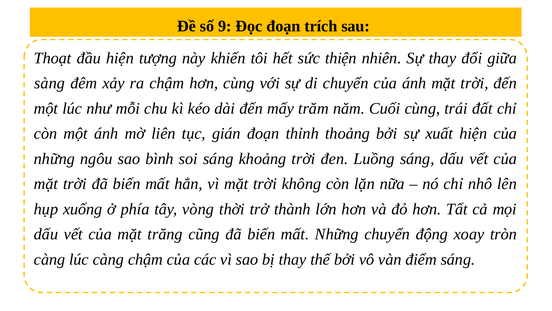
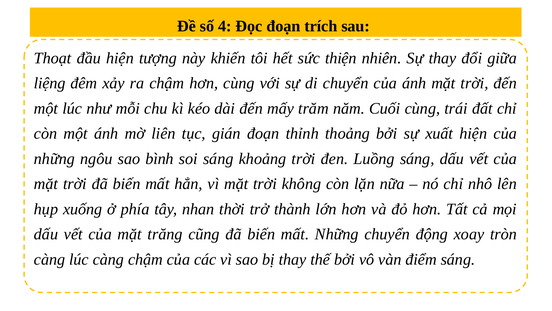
9: 9 -> 4
sàng: sàng -> liệng
vòng: vòng -> nhan
